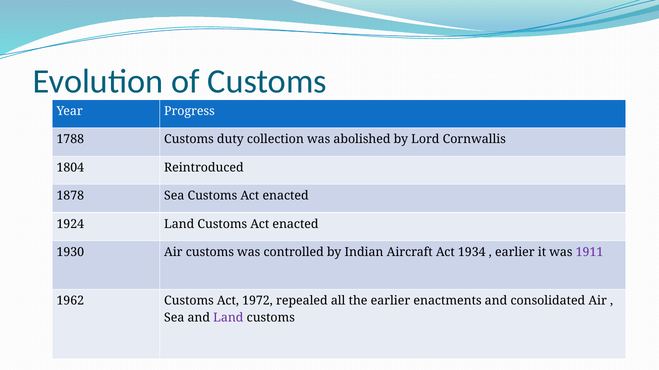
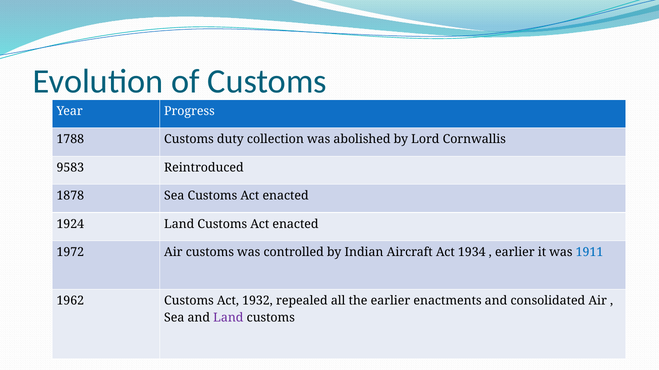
1804: 1804 -> 9583
1930: 1930 -> 1972
1911 colour: purple -> blue
1972: 1972 -> 1932
